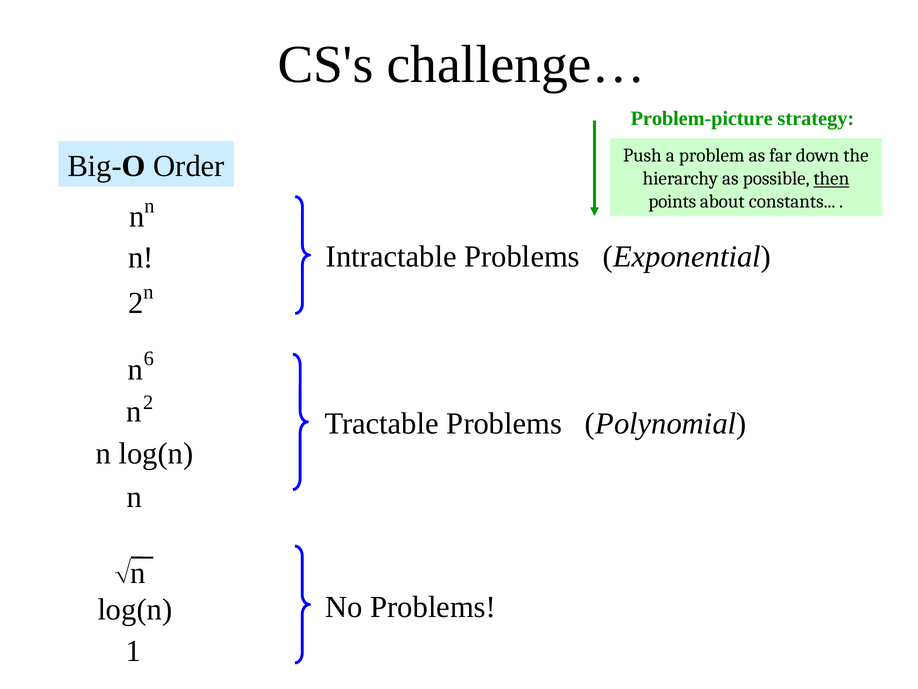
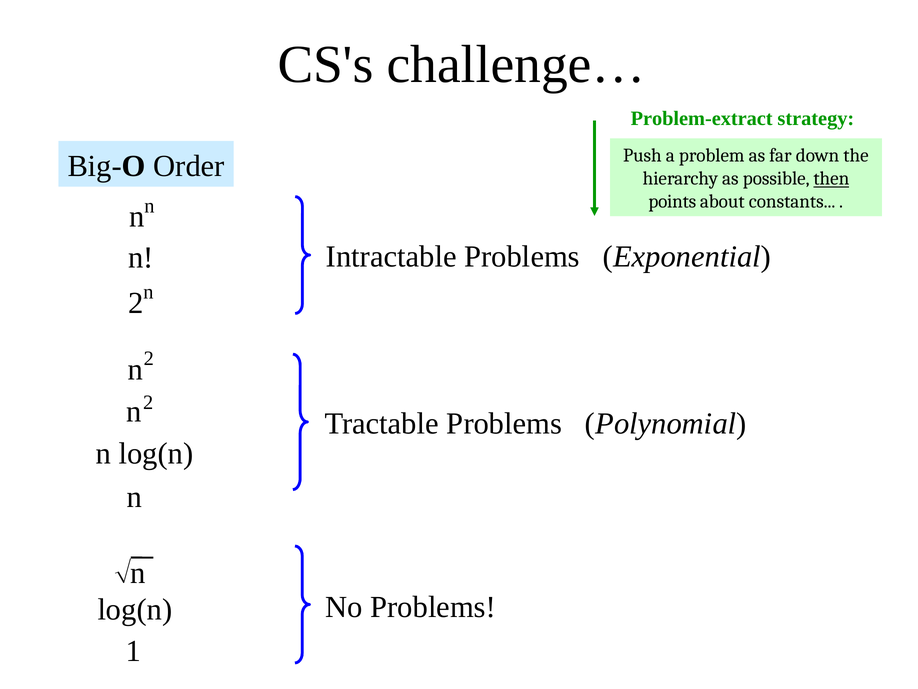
Problem-picture: Problem-picture -> Problem-extract
6 at (149, 358): 6 -> 2
